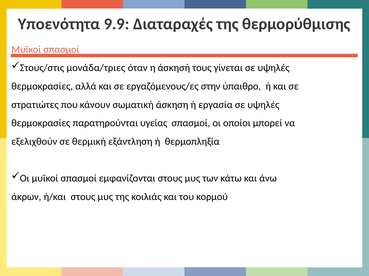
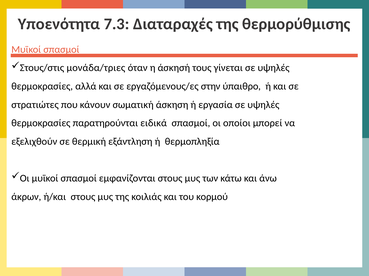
9.9: 9.9 -> 7.3
υγείας: υγείας -> ειδικά
